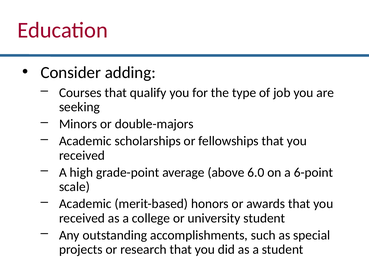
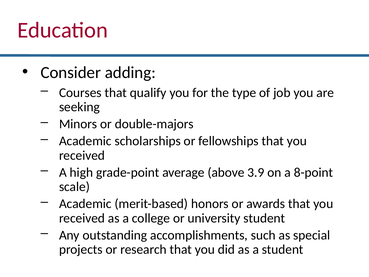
6.0: 6.0 -> 3.9
6-point: 6-point -> 8-point
